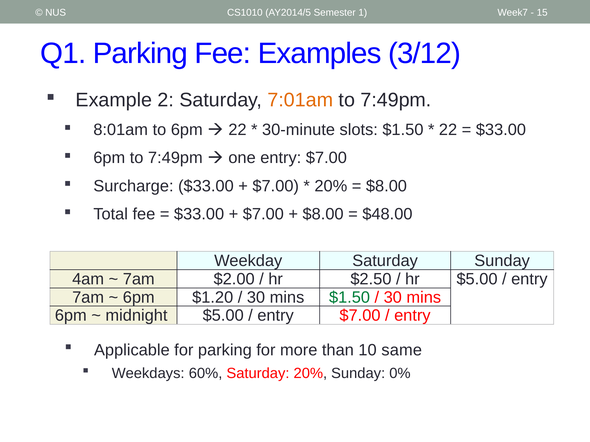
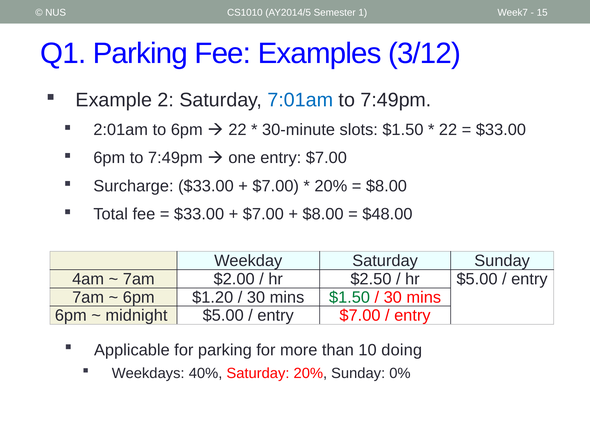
7:01am colour: orange -> blue
8:01am: 8:01am -> 2:01am
same: same -> doing
60%: 60% -> 40%
